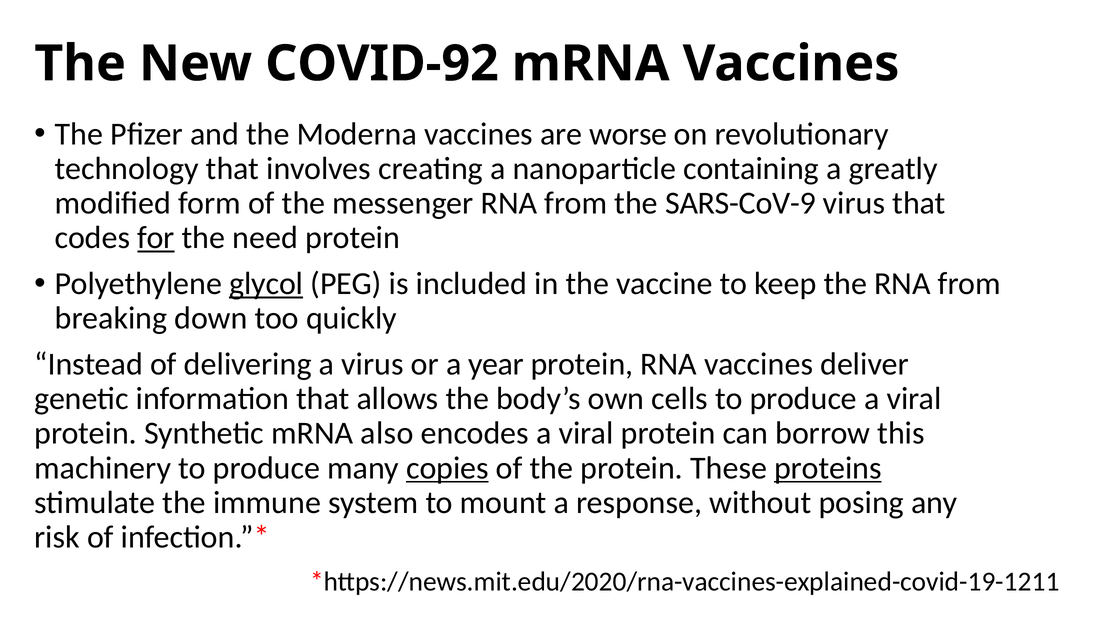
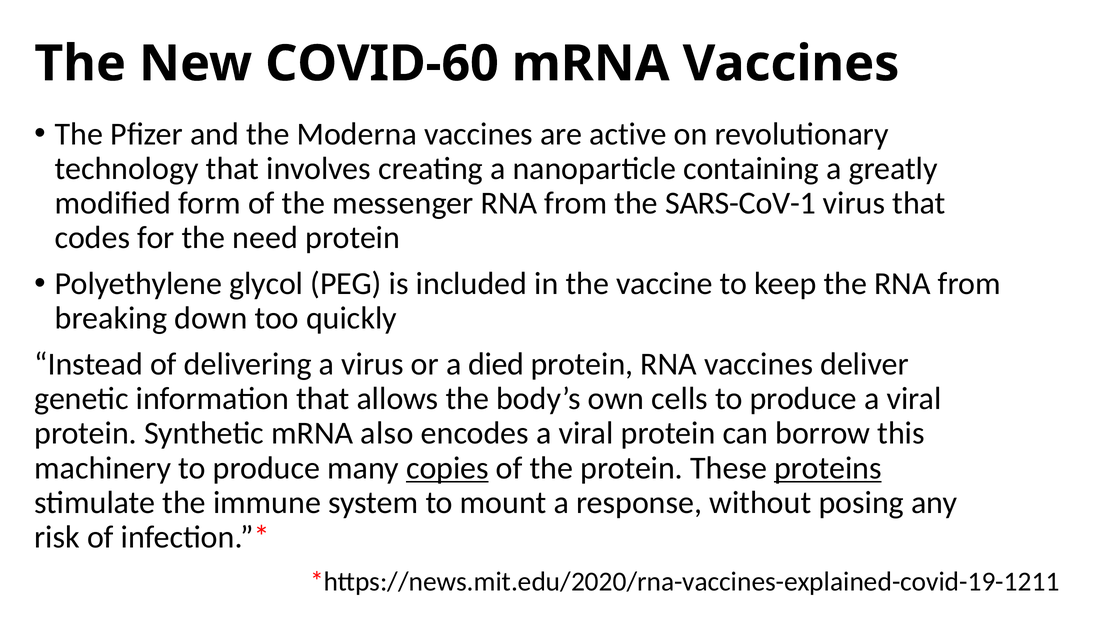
COVID-92: COVID-92 -> COVID-60
worse: worse -> active
SARS-CoV-9: SARS-CoV-9 -> SARS-CoV-1
for underline: present -> none
glycol underline: present -> none
year: year -> died
